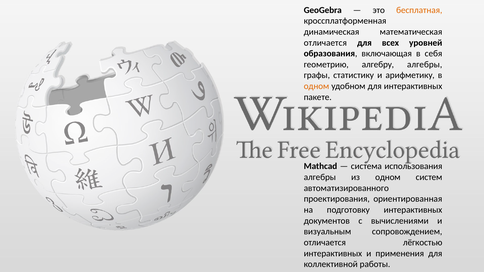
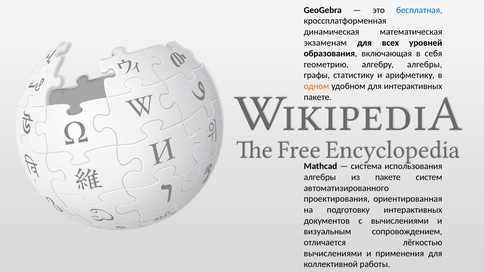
бесплатная colour: orange -> blue
отличается at (325, 43): отличается -> экзаменам
из одном: одном -> пакете
интерактивных at (333, 254): интерактивных -> вычислениями
